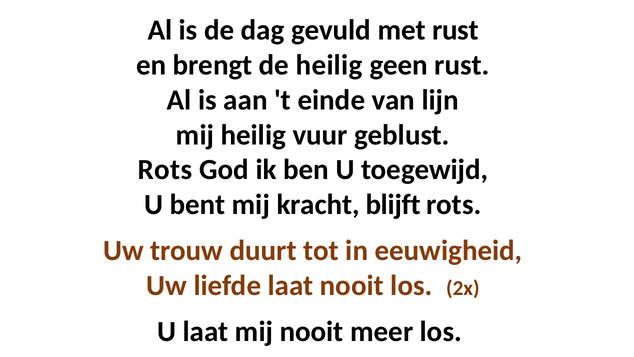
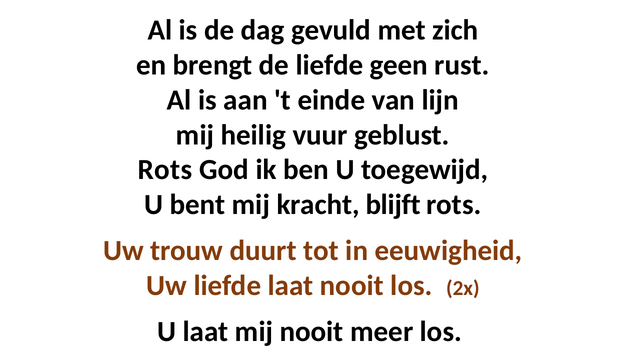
met rust: rust -> zich
de heilig: heilig -> liefde
